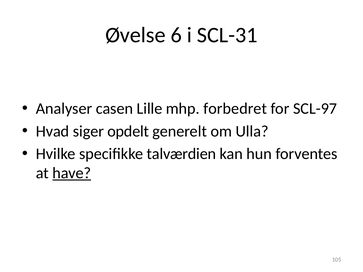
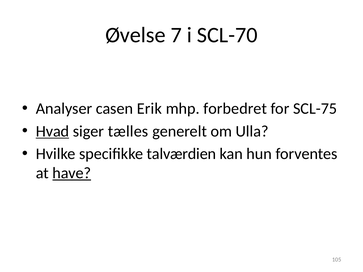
6: 6 -> 7
SCL-31: SCL-31 -> SCL-70
Lille: Lille -> Erik
SCL-97: SCL-97 -> SCL-75
Hvad underline: none -> present
opdelt: opdelt -> tælles
